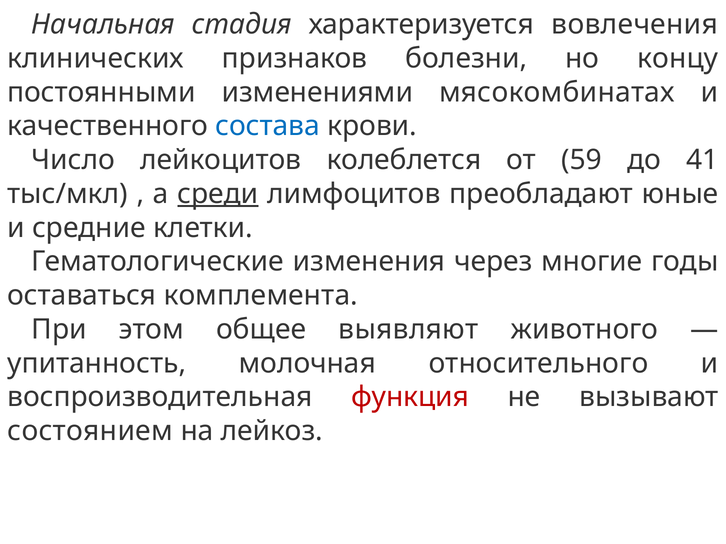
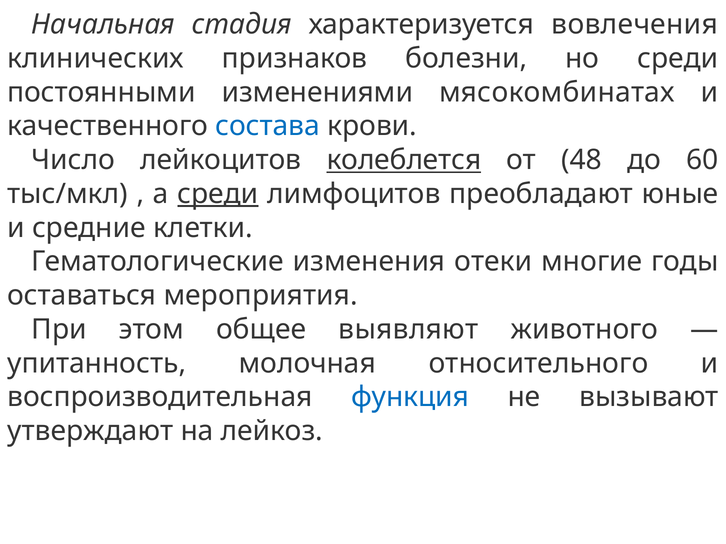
но концу: концу -> среди
колеблется underline: none -> present
59: 59 -> 48
41: 41 -> 60
через: через -> отеки
комплемента: комплемента -> мероприятия
функция colour: red -> blue
состоянием: состоянием -> утверждают
